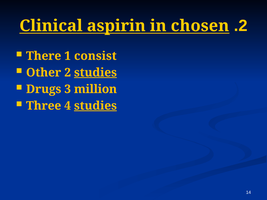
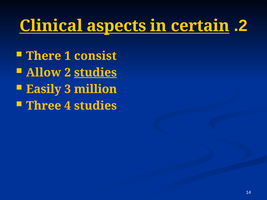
aspirin: aspirin -> aspects
chosen: chosen -> certain
Other: Other -> Allow
Drugs: Drugs -> Easily
studies at (95, 106) underline: present -> none
